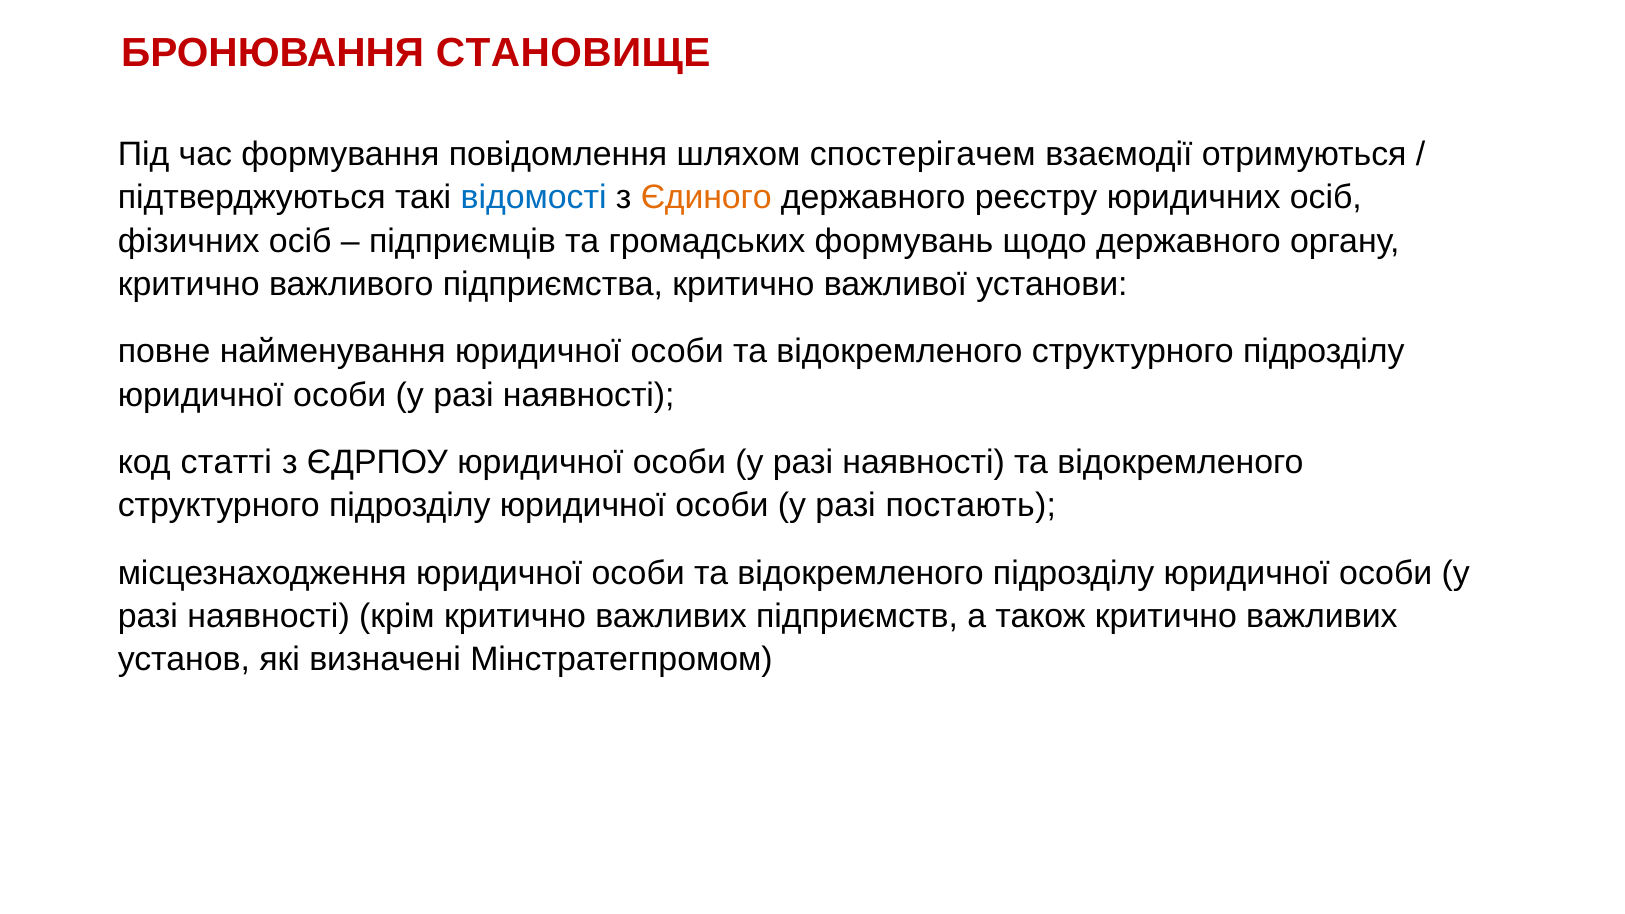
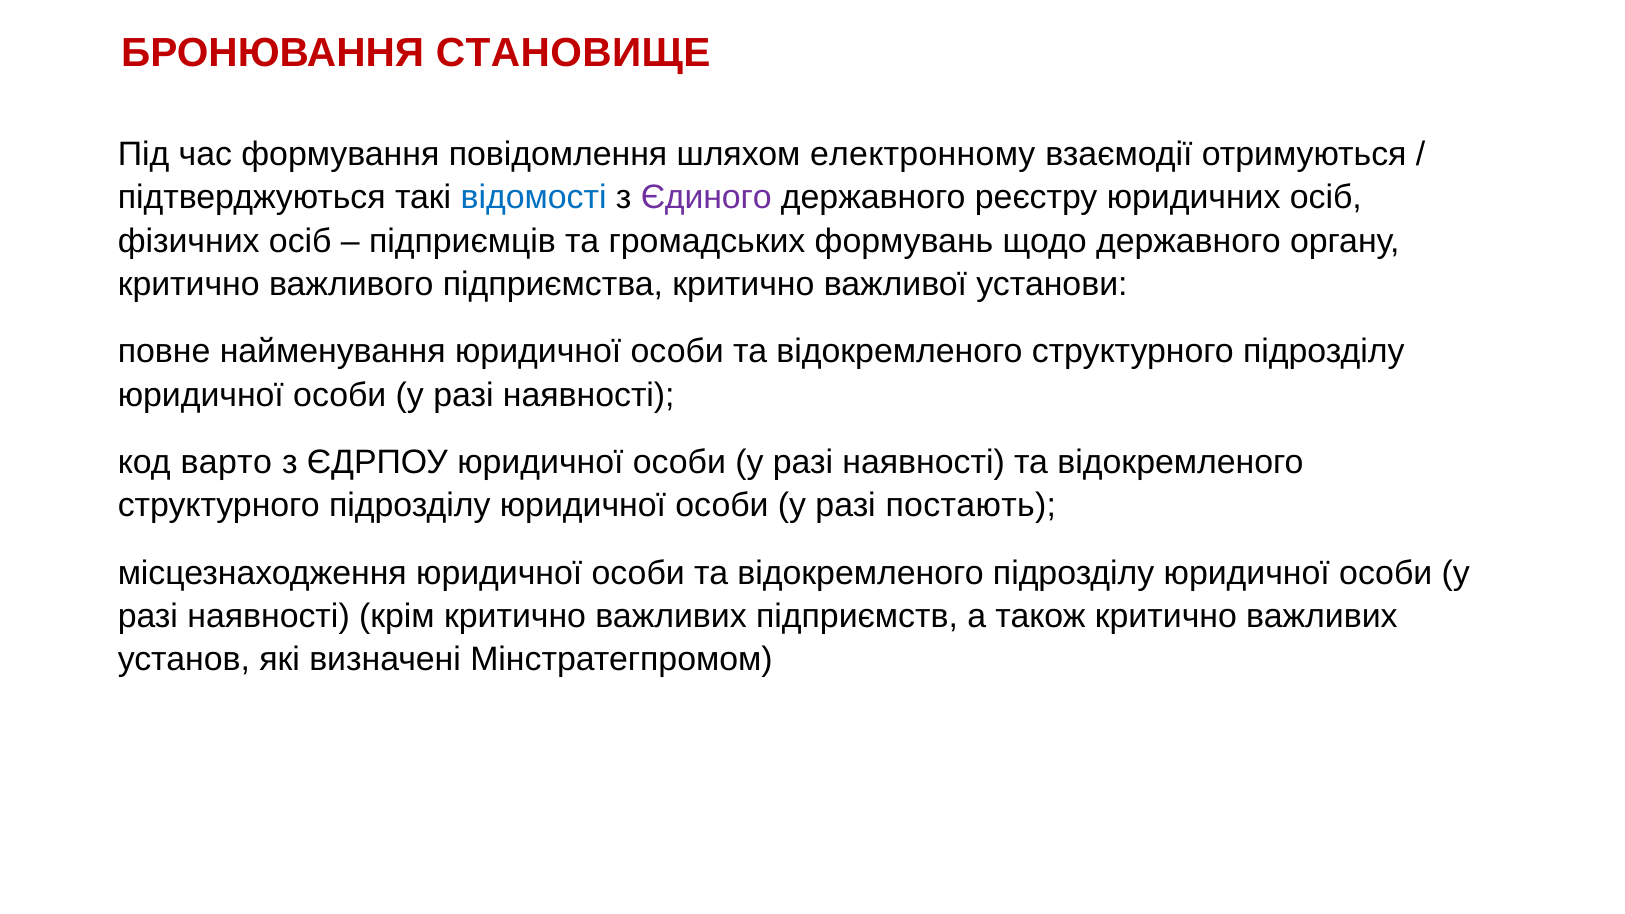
спостерігачем: спостерігачем -> електронному
Єдиного colour: orange -> purple
статті: статті -> варто
